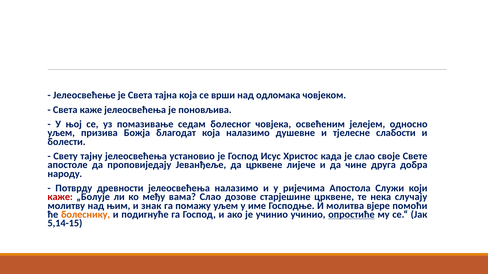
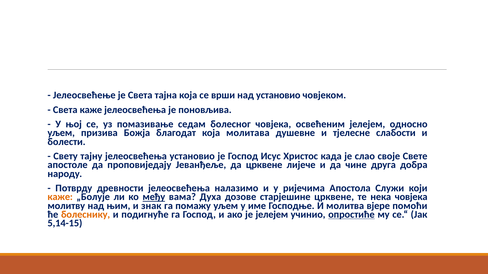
над одломака: одломака -> установио
која налазимо: налазимо -> молитава
каже at (60, 197) colour: red -> orange
међу underline: none -> present
вама Слао: Слао -> Духа
нека случају: случају -> човјека
је учинио: учинио -> јелејем
